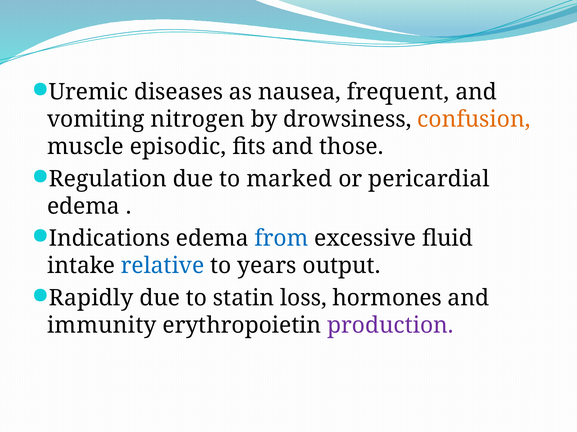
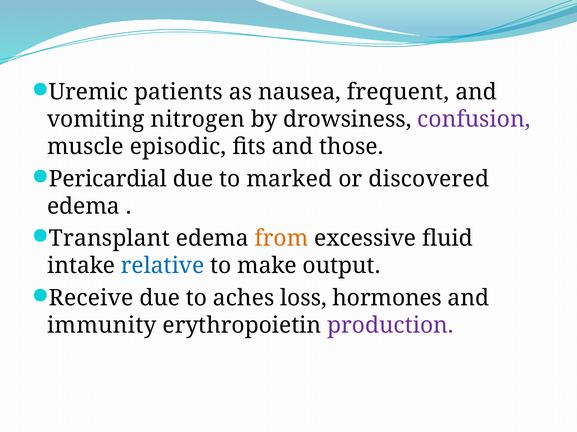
diseases: diseases -> patients
confusion colour: orange -> purple
Regulation: Regulation -> Pericardial
pericardial: pericardial -> discovered
Indications: Indications -> Transplant
from colour: blue -> orange
years: years -> make
Rapidly: Rapidly -> Receive
statin: statin -> aches
